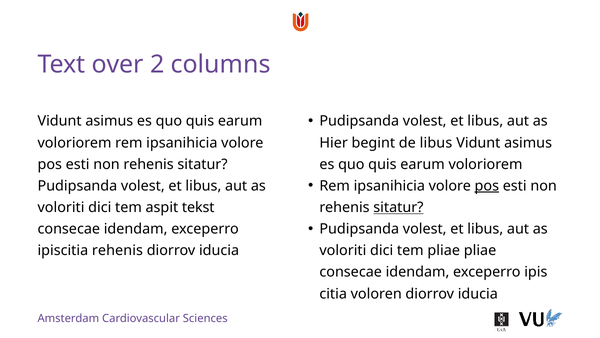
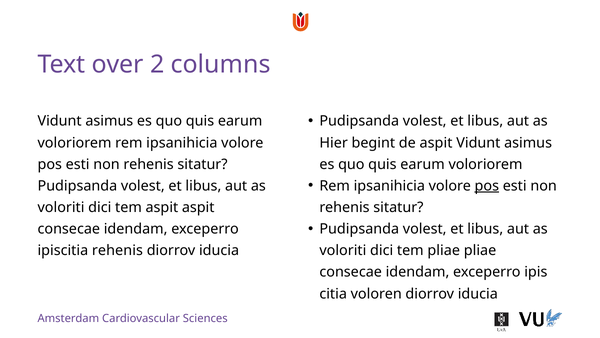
de libus: libus -> aspit
aspit tekst: tekst -> aspit
sitatur at (398, 207) underline: present -> none
